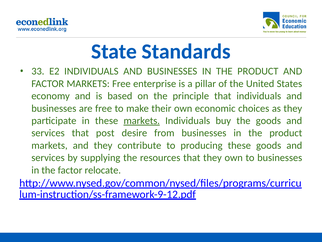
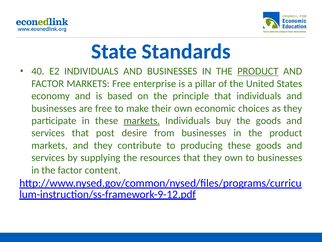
33: 33 -> 40
PRODUCT at (258, 71) underline: none -> present
relocate: relocate -> content
